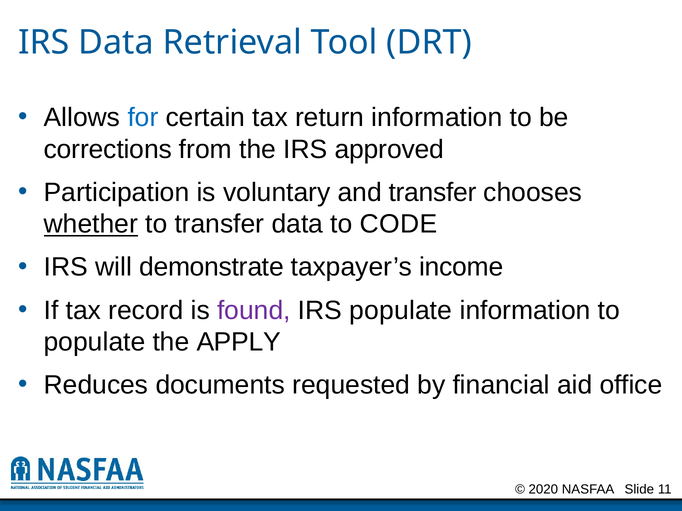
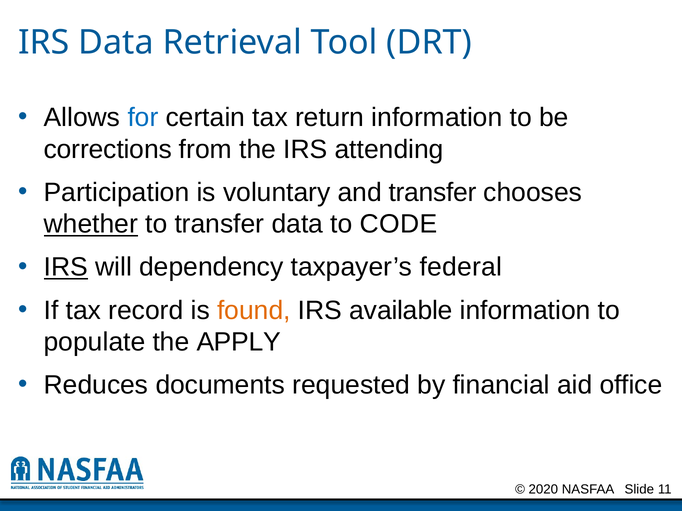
approved: approved -> attending
IRS at (66, 268) underline: none -> present
demonstrate: demonstrate -> dependency
income: income -> federal
found colour: purple -> orange
IRS populate: populate -> available
